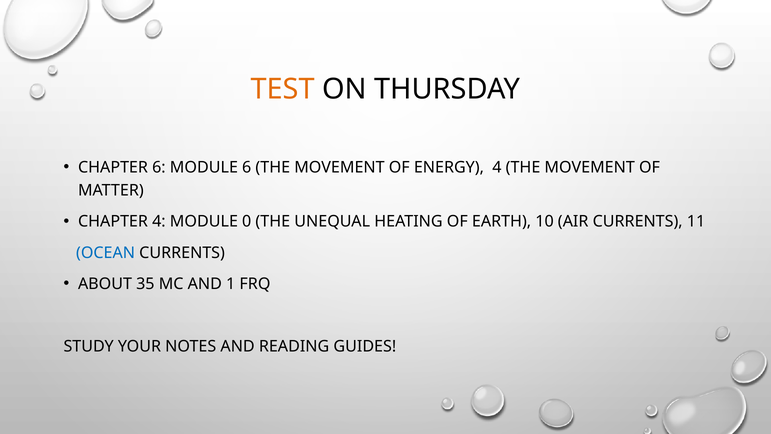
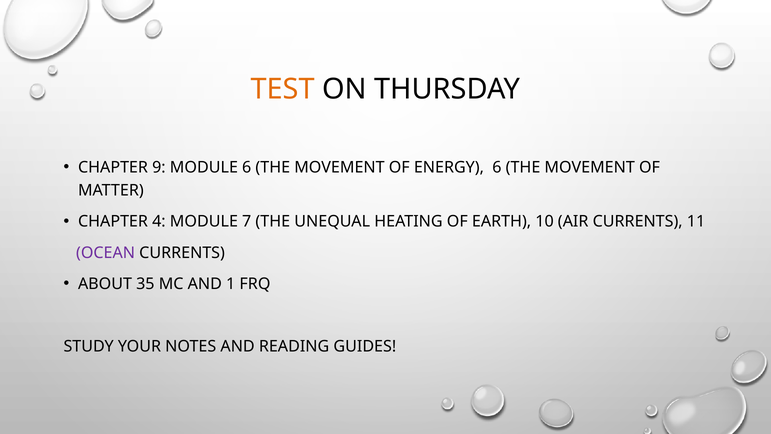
CHAPTER 6: 6 -> 9
ENERGY 4: 4 -> 6
0: 0 -> 7
OCEAN colour: blue -> purple
